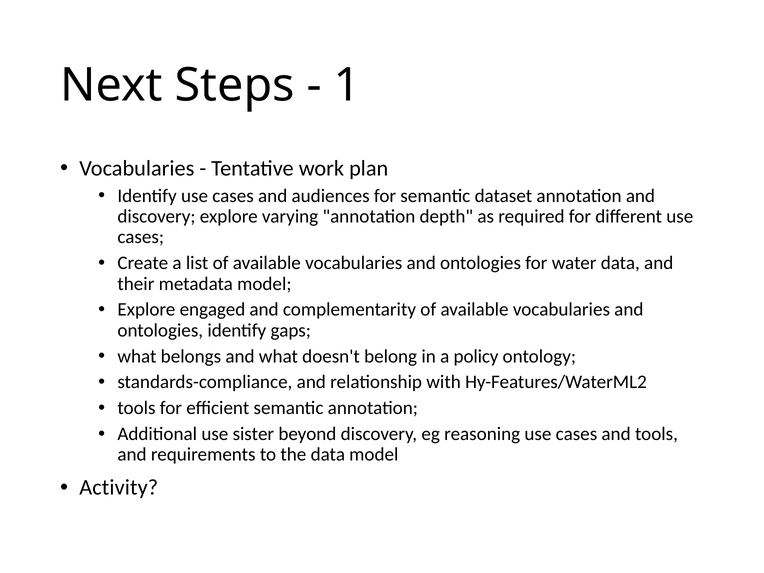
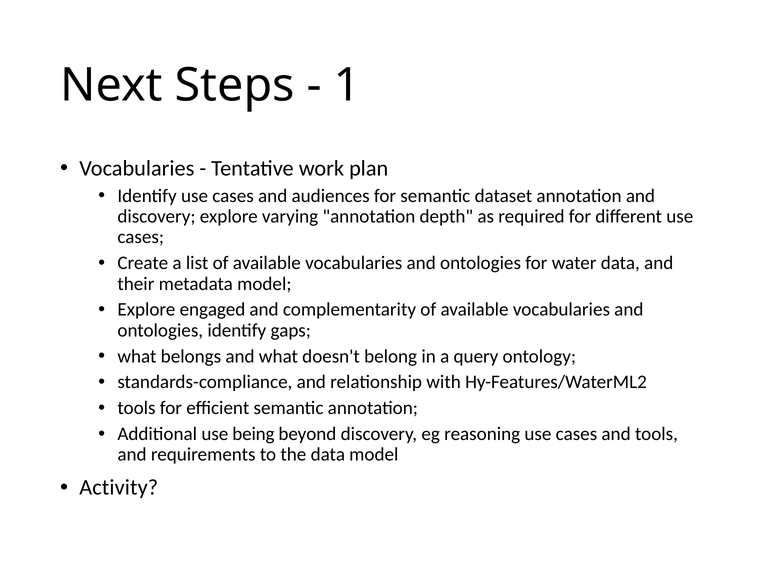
policy: policy -> query
sister: sister -> being
